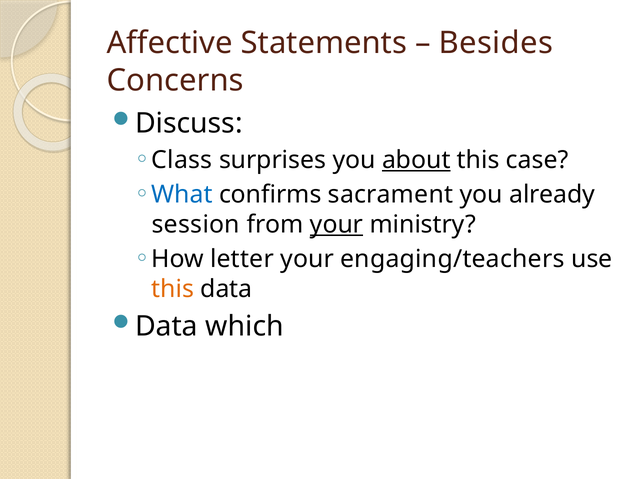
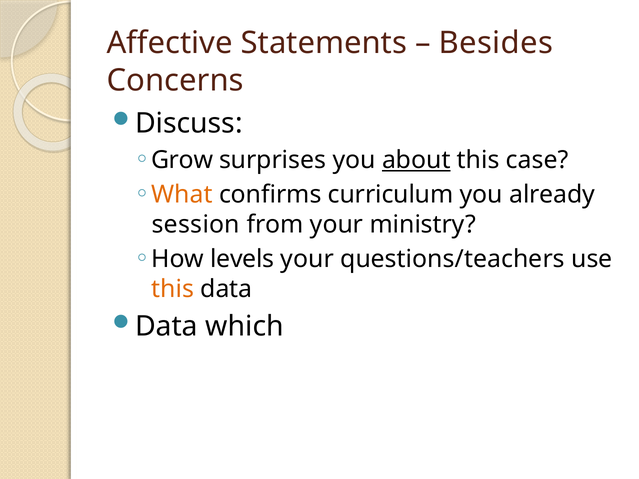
Class: Class -> Grow
What colour: blue -> orange
sacrament: sacrament -> curriculum
your at (337, 225) underline: present -> none
letter: letter -> levels
engaging/teachers: engaging/teachers -> questions/teachers
